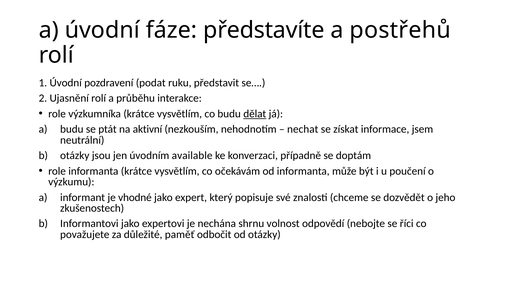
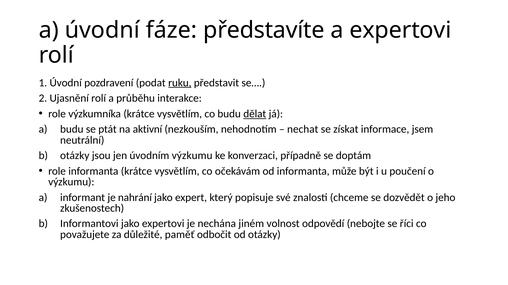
a postřehů: postřehů -> expertovi
ruku underline: none -> present
úvodním available: available -> výzkumu
vhodné: vhodné -> nahrání
shrnu: shrnu -> jiném
